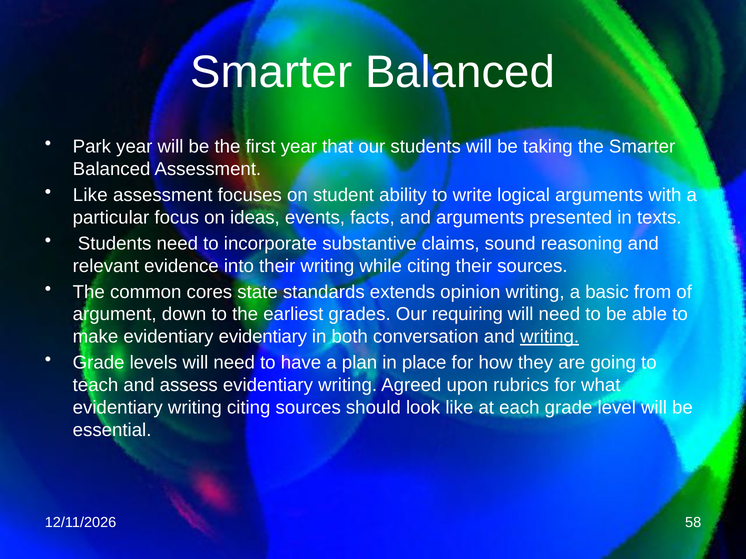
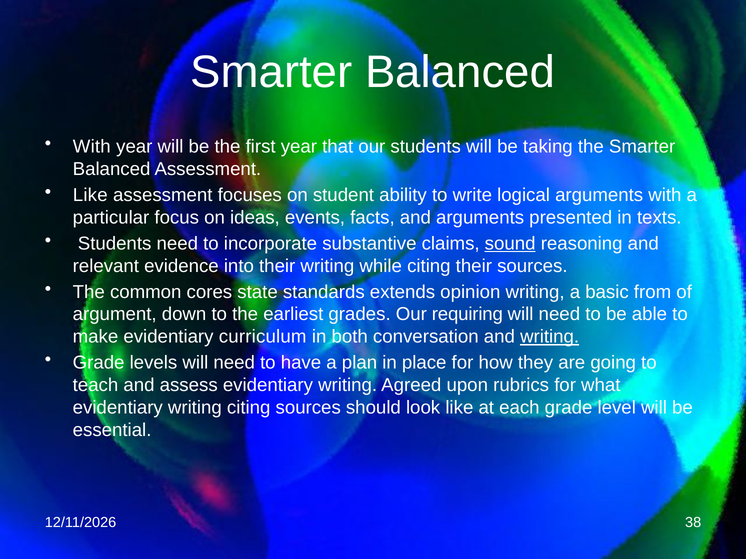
Park at (92, 147): Park -> With
sound underline: none -> present
evidentiary evidentiary: evidentiary -> curriculum
58: 58 -> 38
